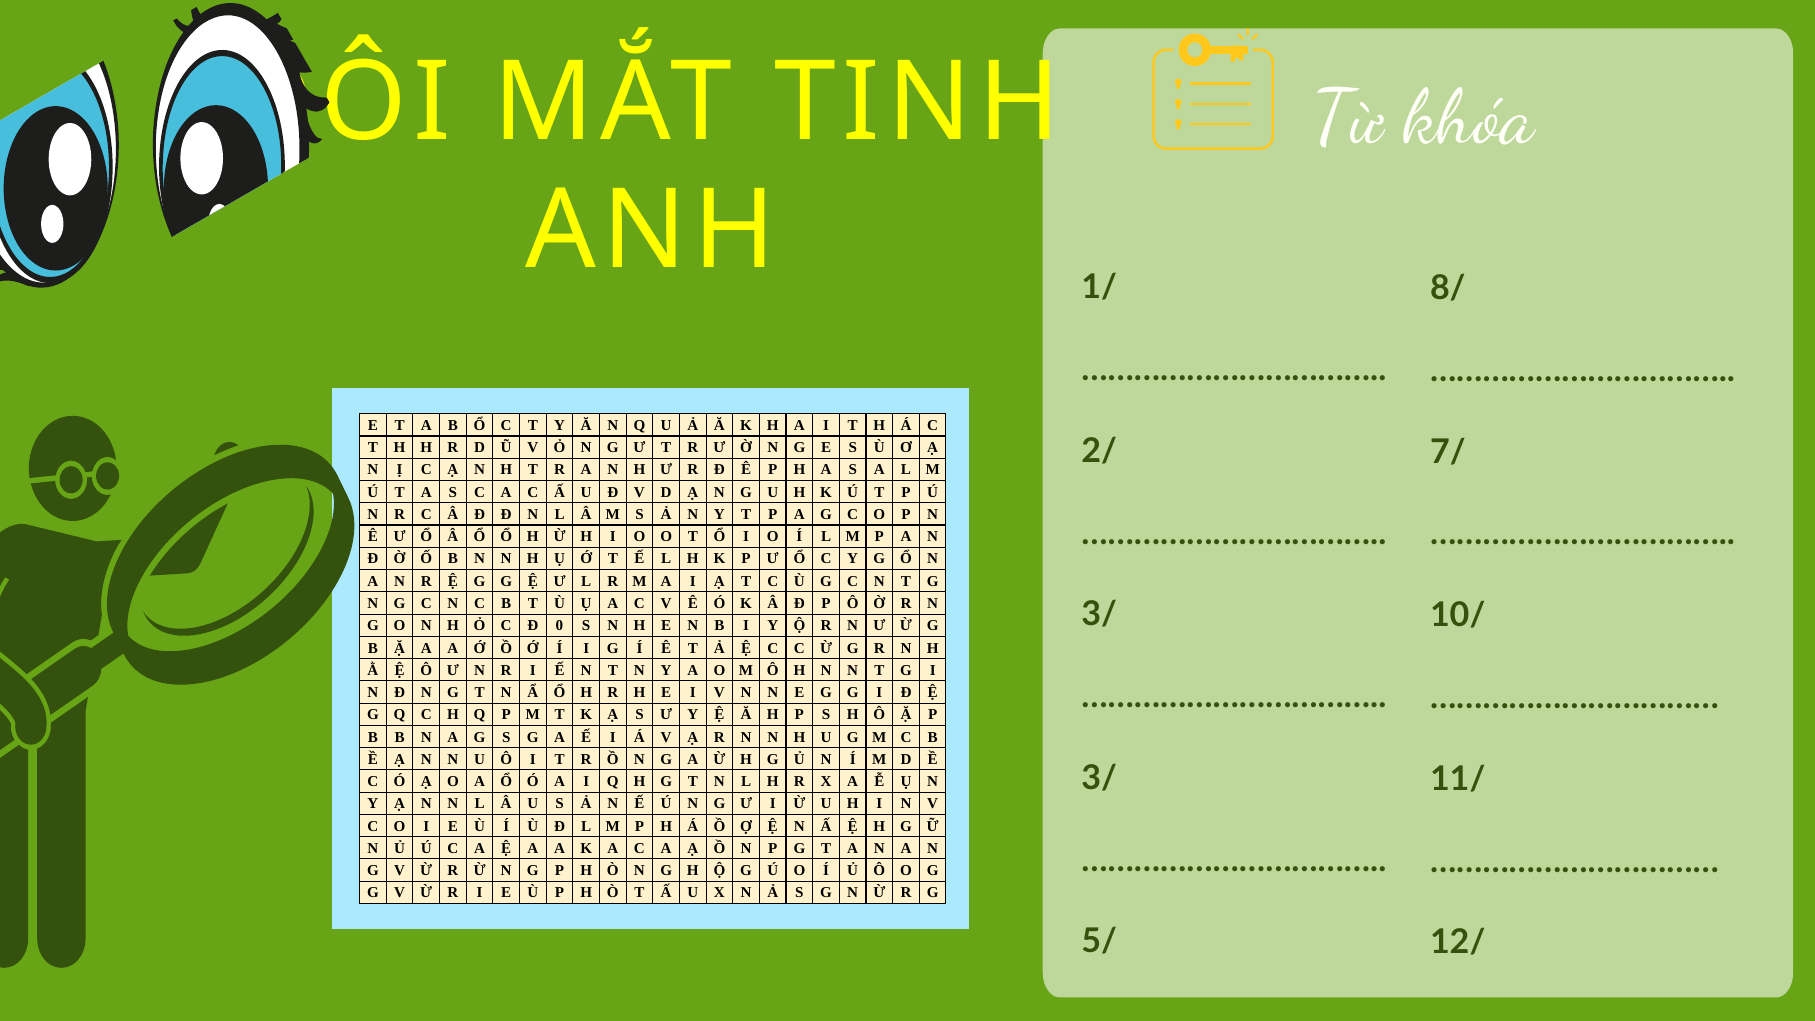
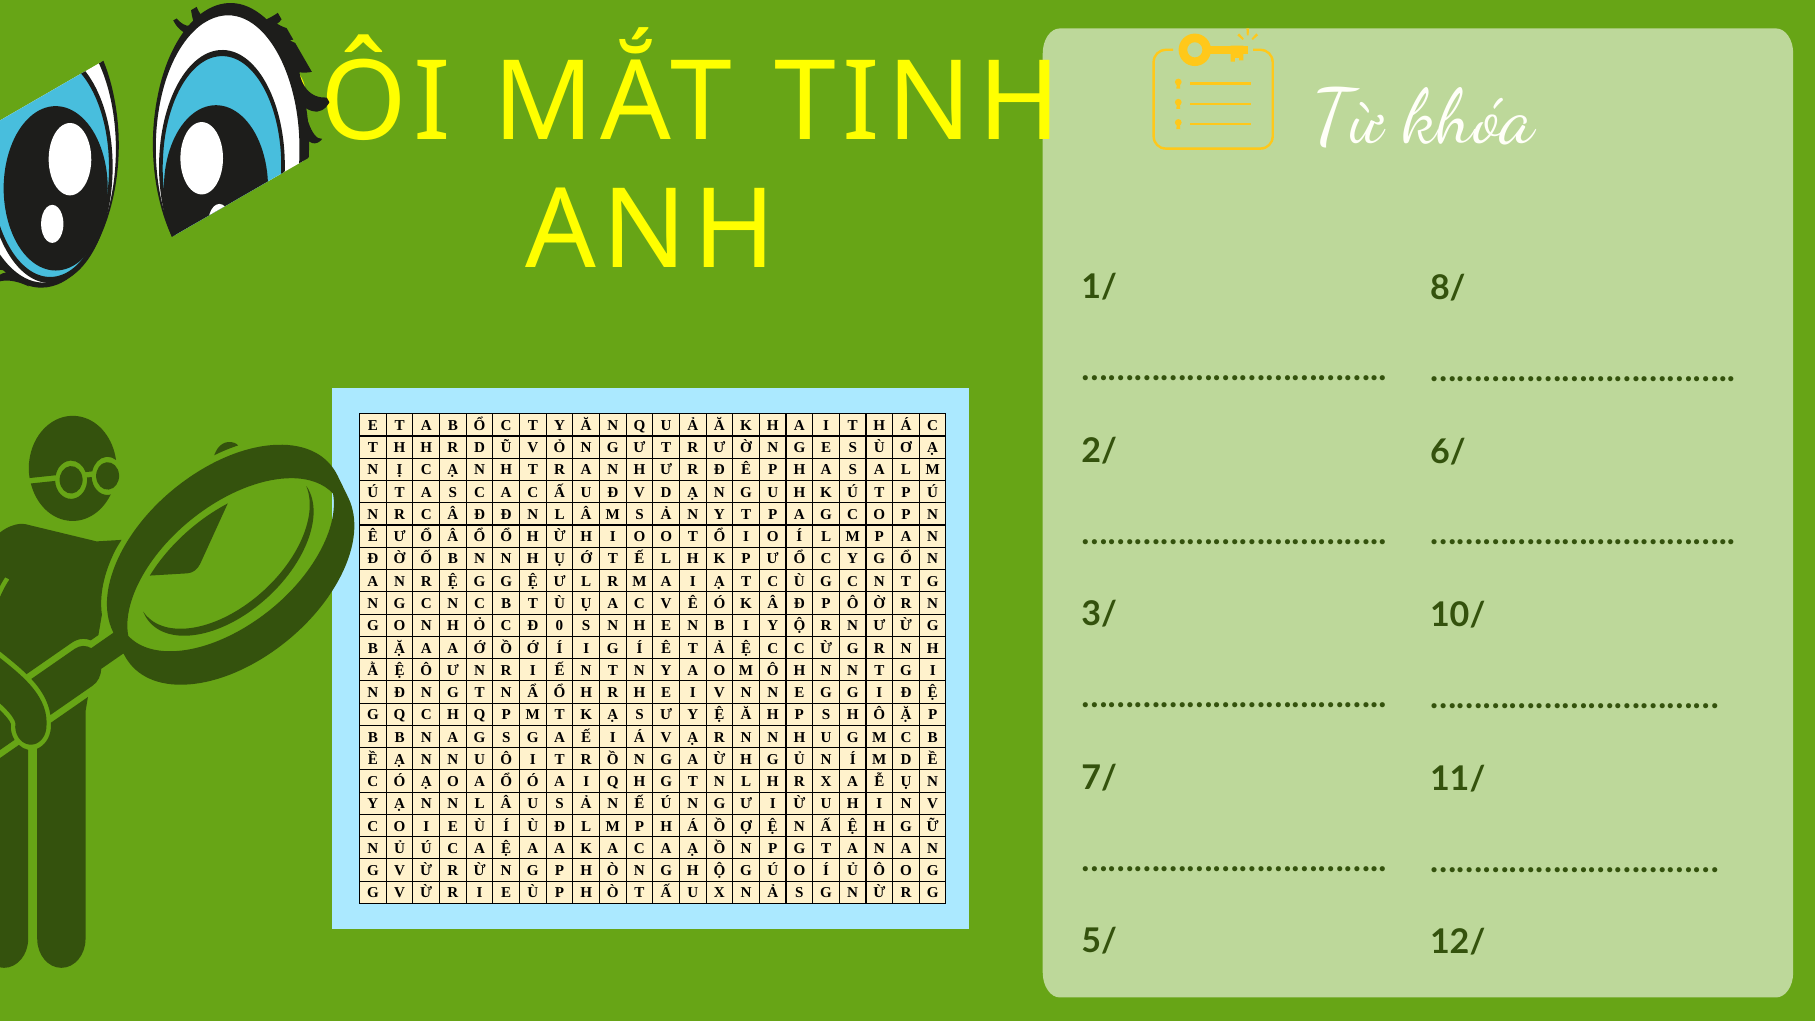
7/ at (1448, 452): 7/ -> 6/
3/ at (1099, 778): 3/ -> 7/
